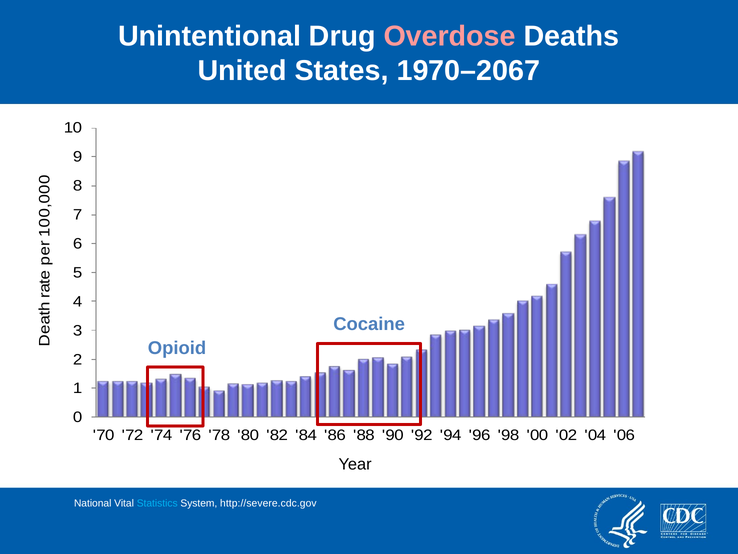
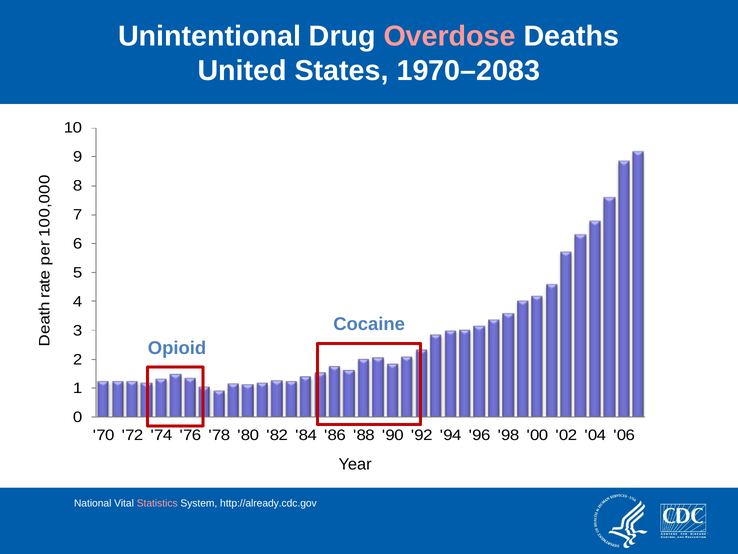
1970–2067: 1970–2067 -> 1970–2083
Statistics colour: light blue -> pink
http://severe.cdc.gov: http://severe.cdc.gov -> http://already.cdc.gov
